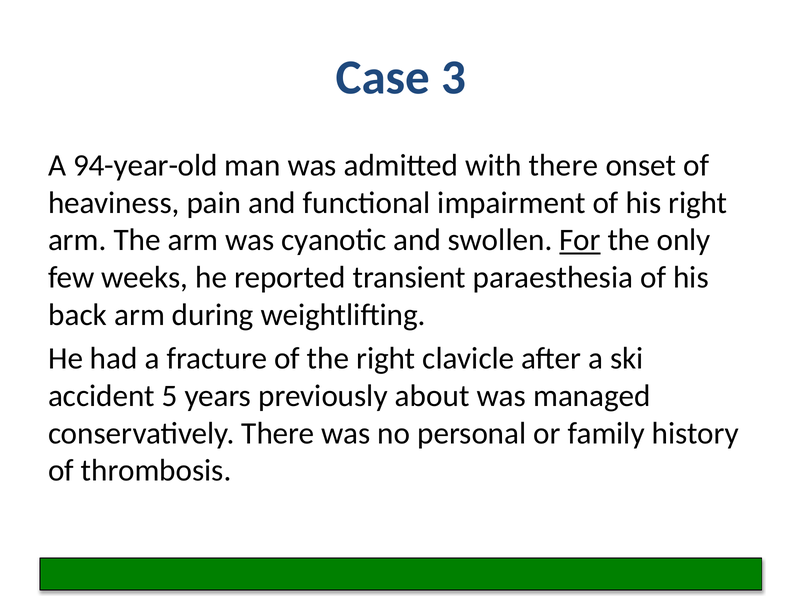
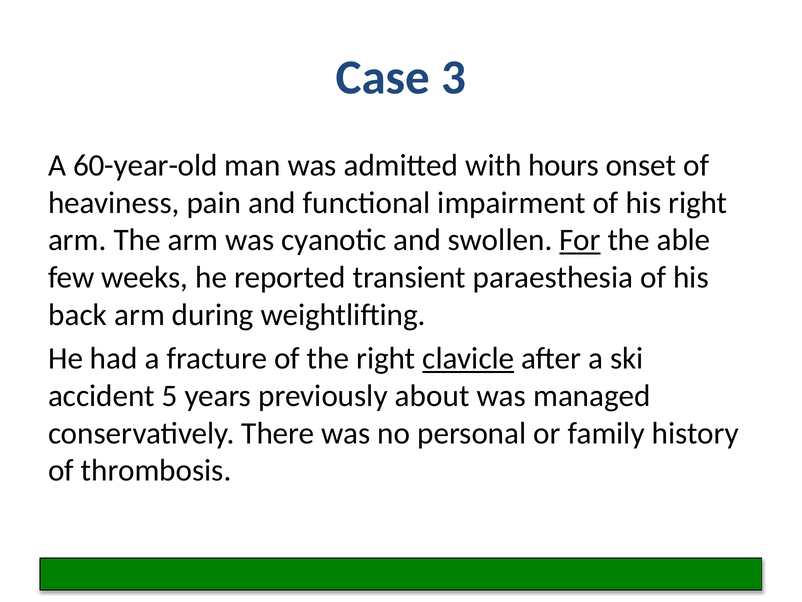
94-year-old: 94-year-old -> 60-year-old
with there: there -> hours
only: only -> able
clavicle underline: none -> present
